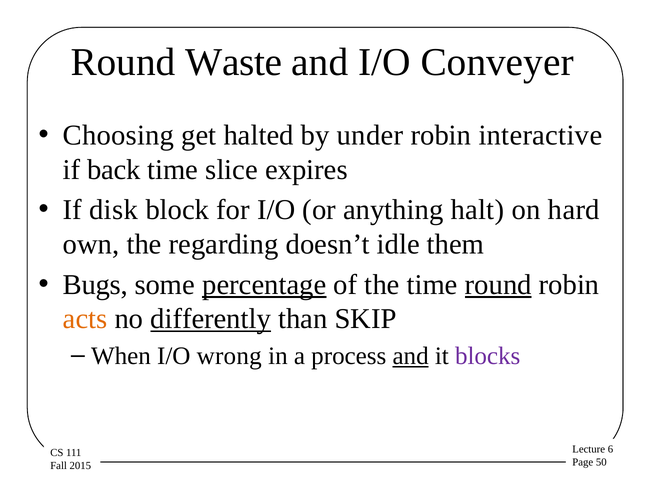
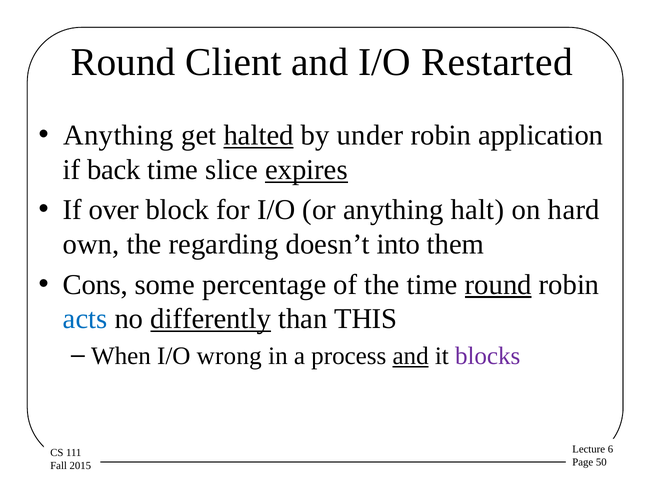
Waste: Waste -> Client
Conveyer: Conveyer -> Restarted
Choosing at (119, 135): Choosing -> Anything
halted underline: none -> present
interactive: interactive -> application
expires underline: none -> present
disk: disk -> over
idle: idle -> into
Bugs: Bugs -> Cons
percentage underline: present -> none
acts colour: orange -> blue
SKIP: SKIP -> THIS
